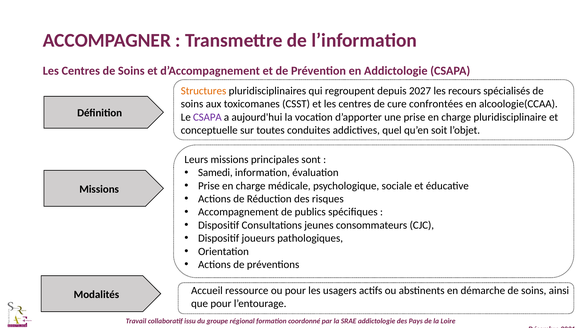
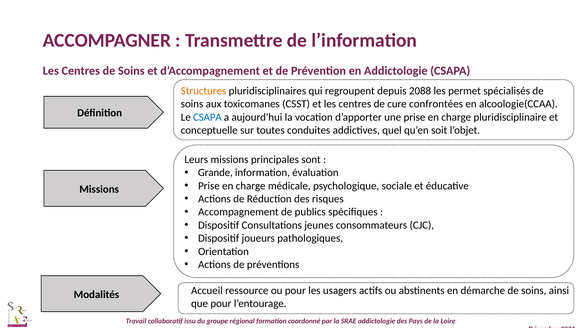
2027: 2027 -> 2088
recours: recours -> permet
CSAPA at (207, 117) colour: purple -> blue
Samedi: Samedi -> Grande
